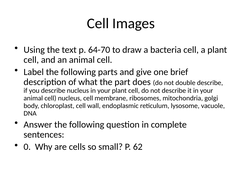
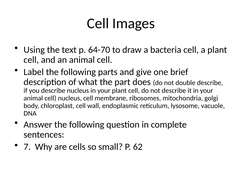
0: 0 -> 7
